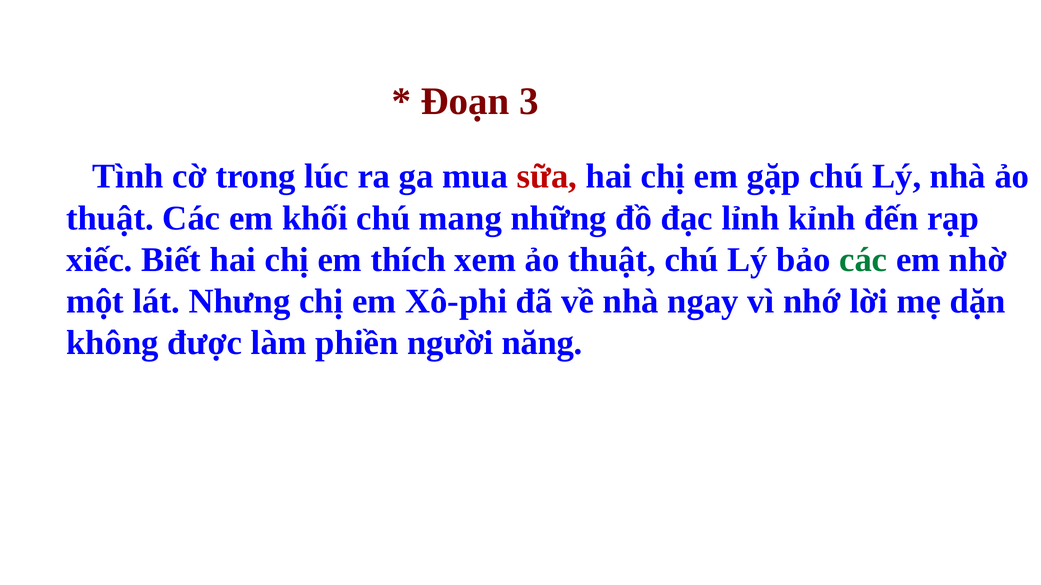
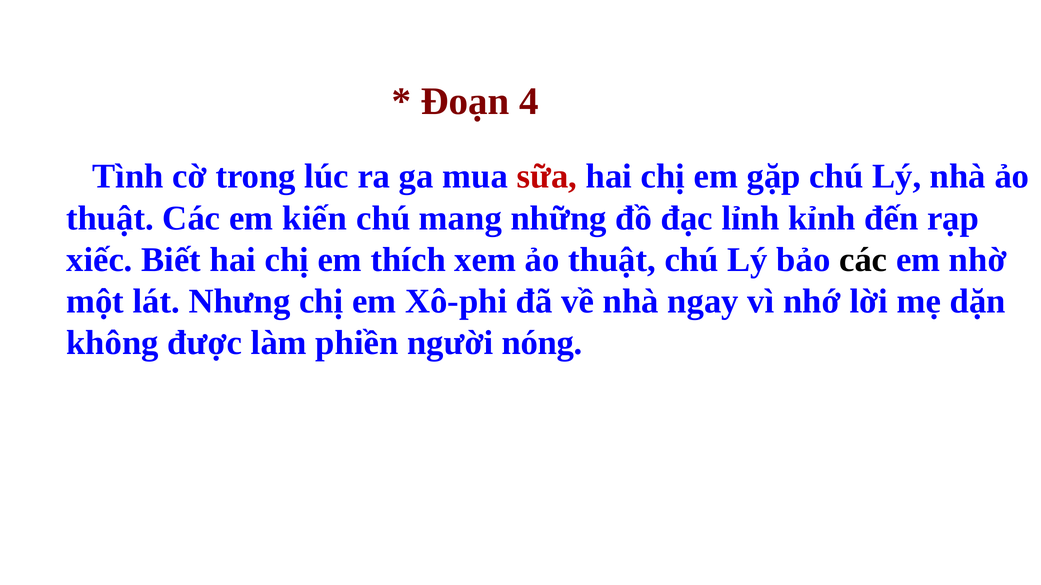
3: 3 -> 4
khối: khối -> kiến
các at (863, 260) colour: green -> black
năng: năng -> nóng
